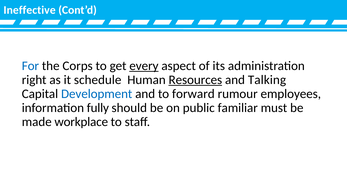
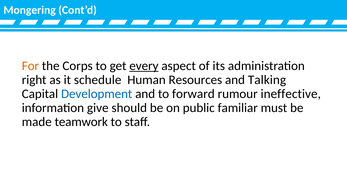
Ineffective: Ineffective -> Mongering
For colour: blue -> orange
Resources underline: present -> none
employees: employees -> ineffective
fully: fully -> give
workplace: workplace -> teamwork
